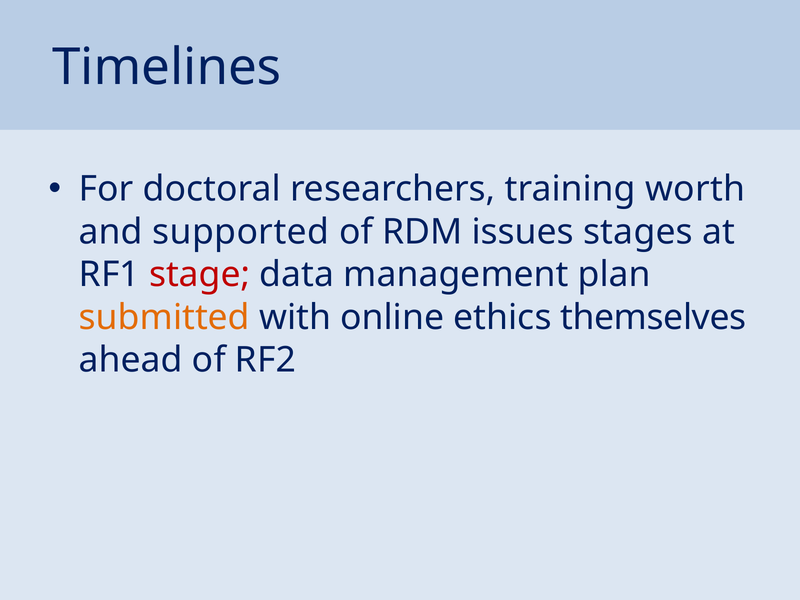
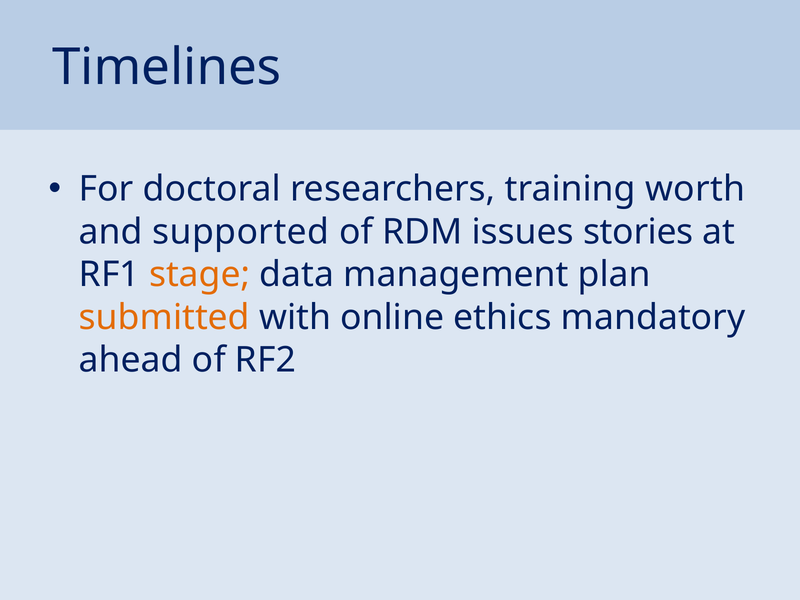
stages: stages -> stories
stage colour: red -> orange
themselves: themselves -> mandatory
